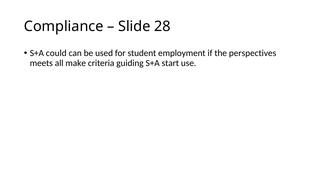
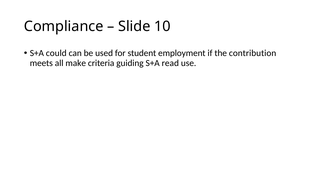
28: 28 -> 10
perspectives: perspectives -> contribution
start: start -> read
